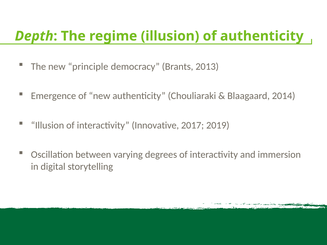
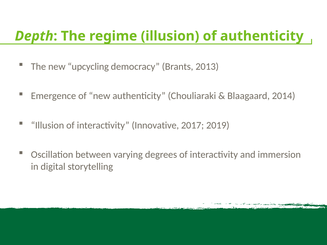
principle: principle -> upcycling
